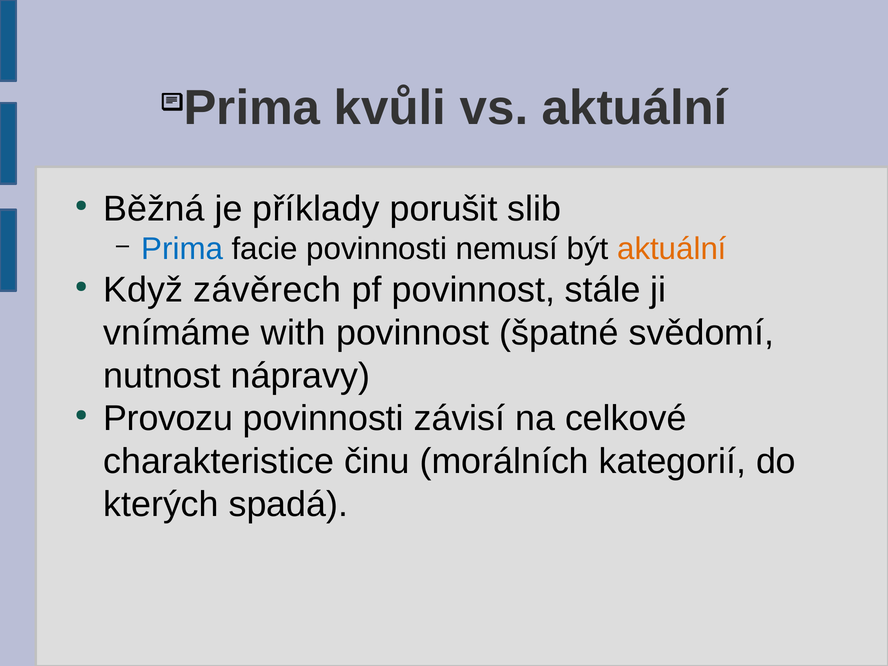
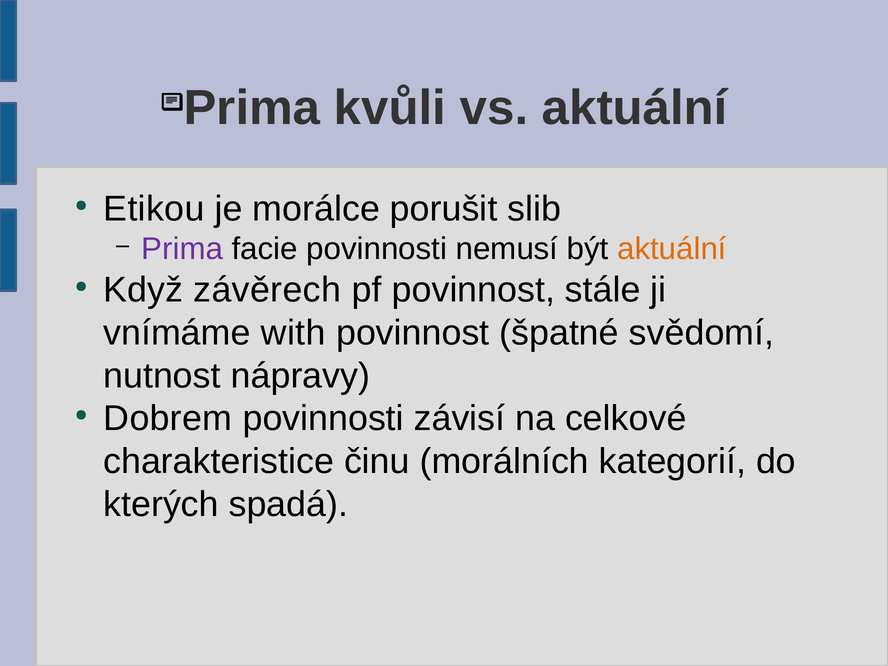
Běžná: Běžná -> Etikou
příklady: příklady -> morálce
Prima at (182, 249) colour: blue -> purple
Provozu: Provozu -> Dobrem
